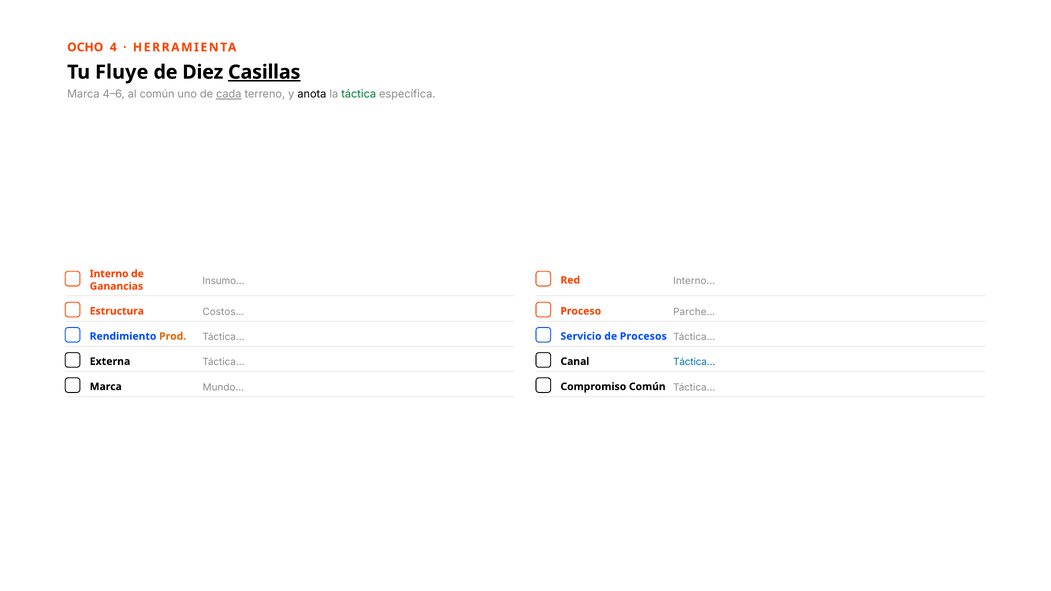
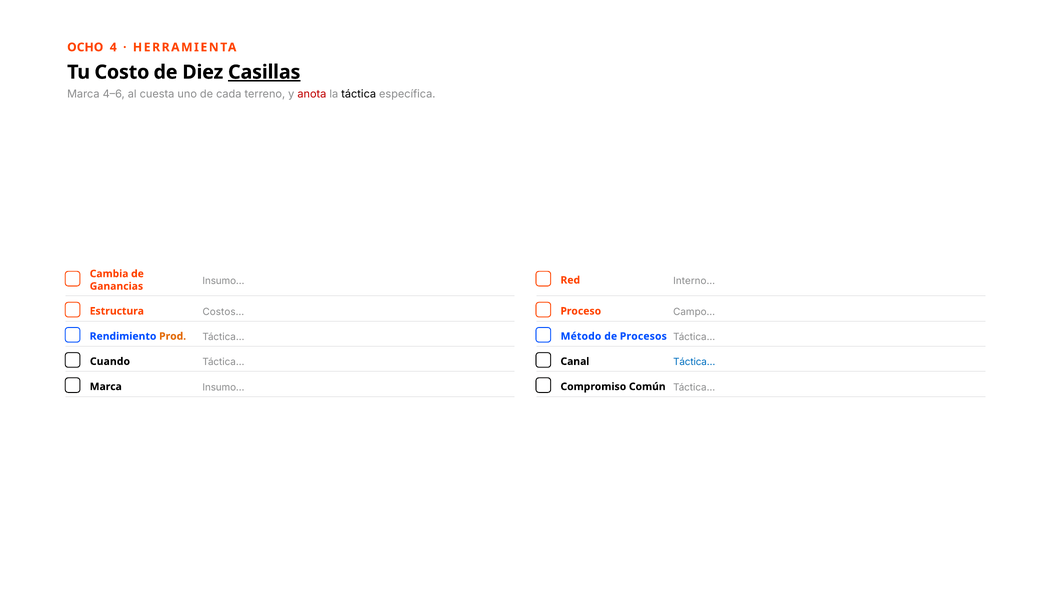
Fluye: Fluye -> Costo
al común: común -> cuesta
cada underline: present -> none
anota colour: black -> red
táctica colour: green -> black
Interno: Interno -> Cambia
Parche…: Parche… -> Campo…
Servicio: Servicio -> Método
Externa: Externa -> Cuando
Marca Mundo…: Mundo… -> Insumo…
